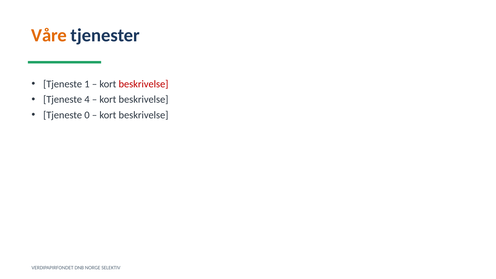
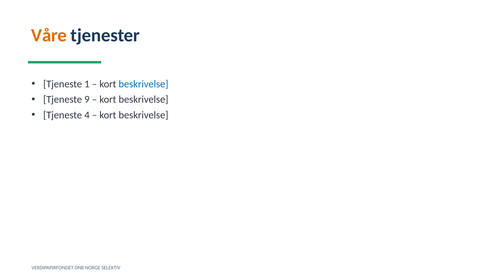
beskrivelse at (144, 84) colour: red -> blue
4: 4 -> 9
0: 0 -> 4
